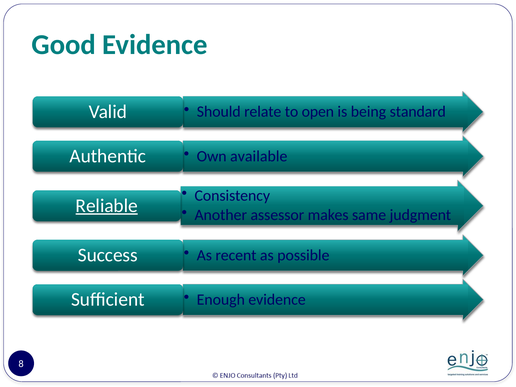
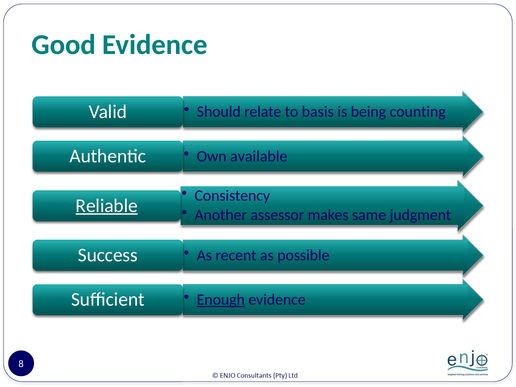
open: open -> basis
standard: standard -> counting
Enough underline: none -> present
